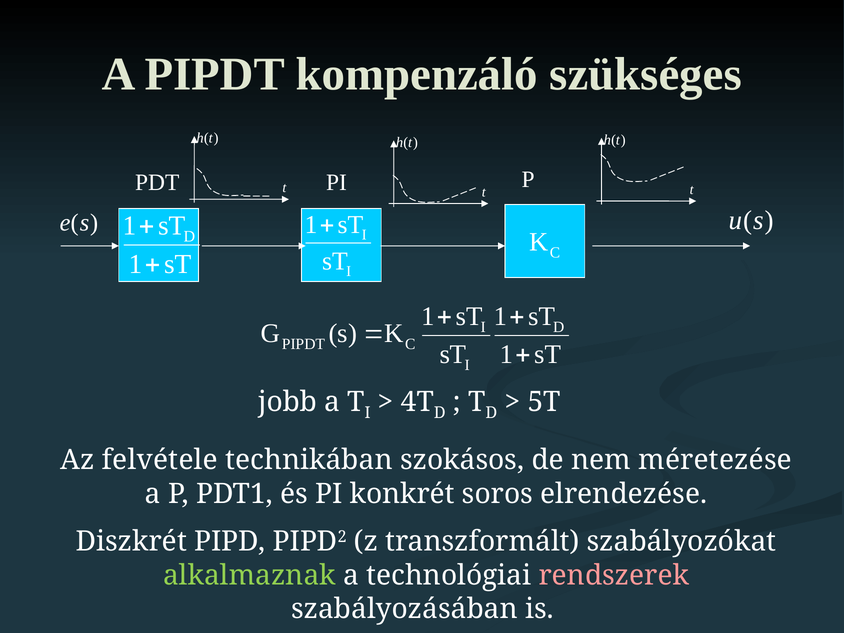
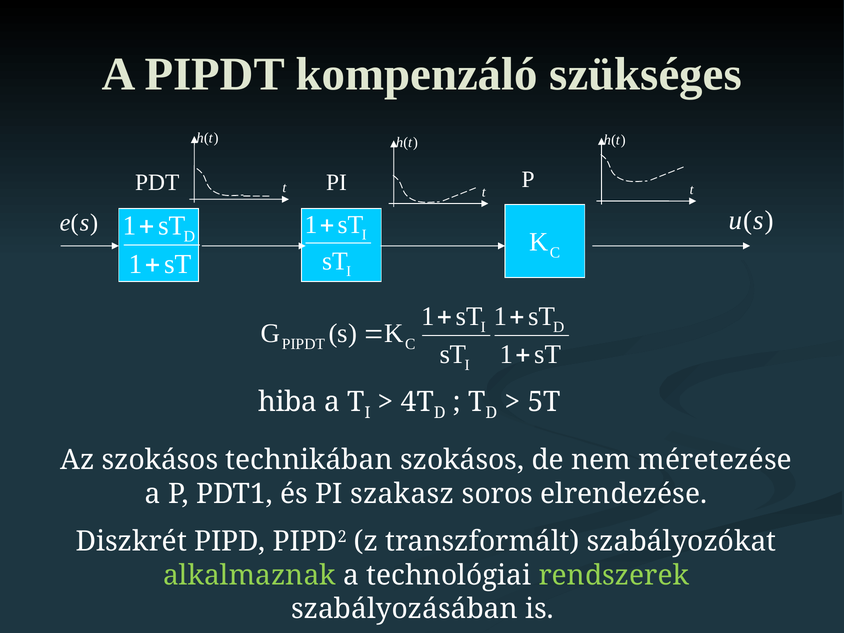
jobb: jobb -> hiba
Az felvétele: felvétele -> szokásos
konkrét: konkrét -> szakasz
rendszerek colour: pink -> light green
